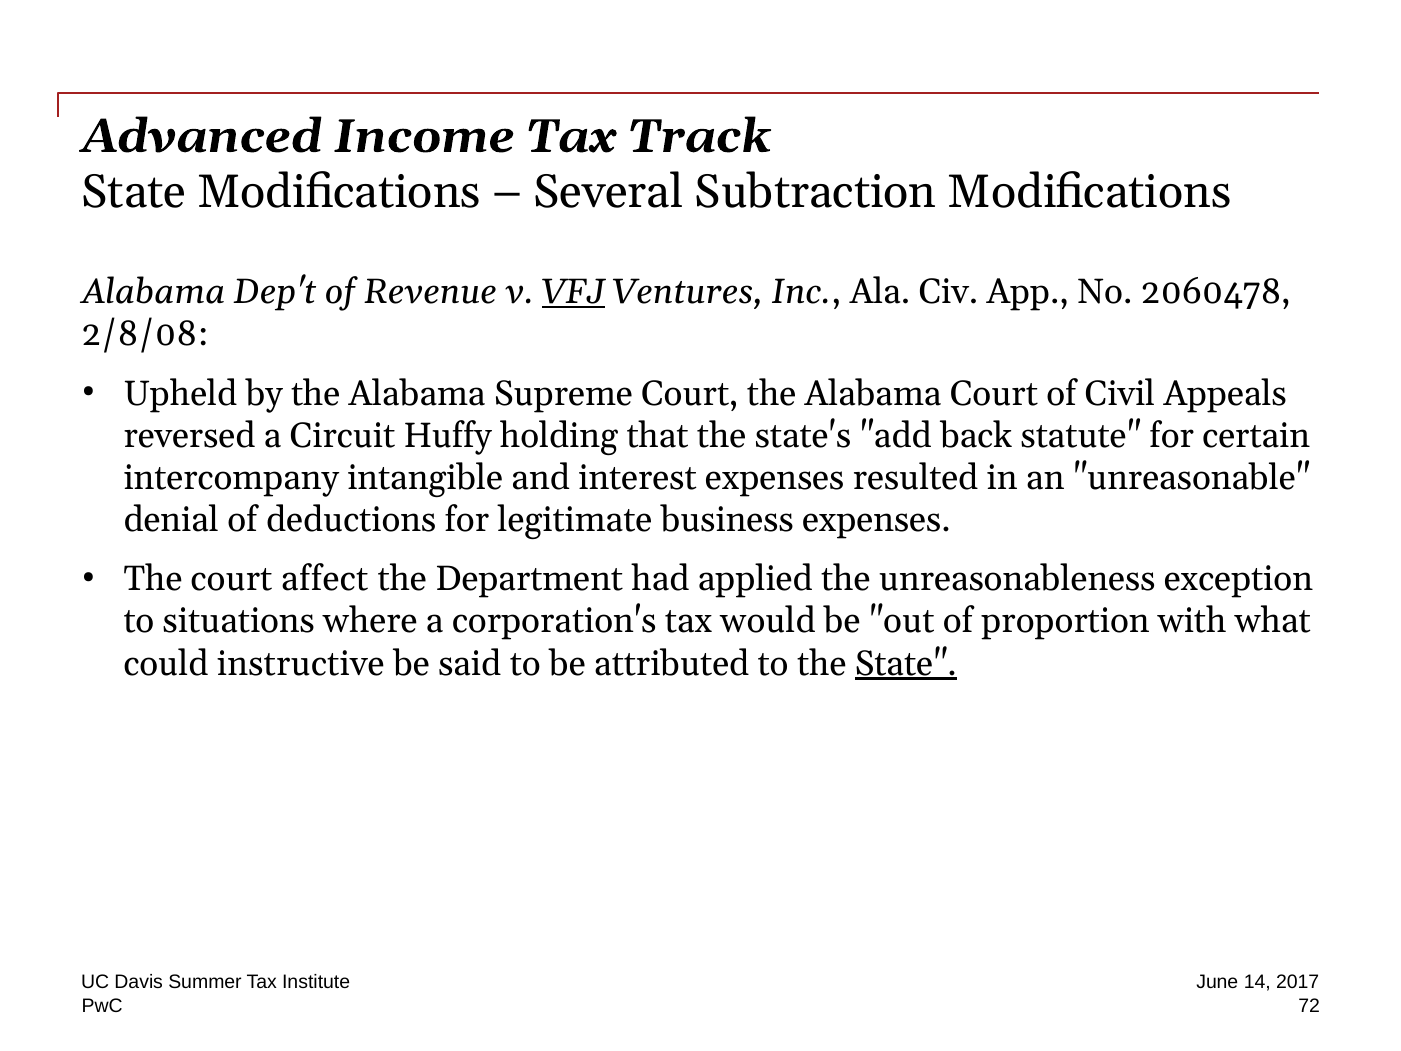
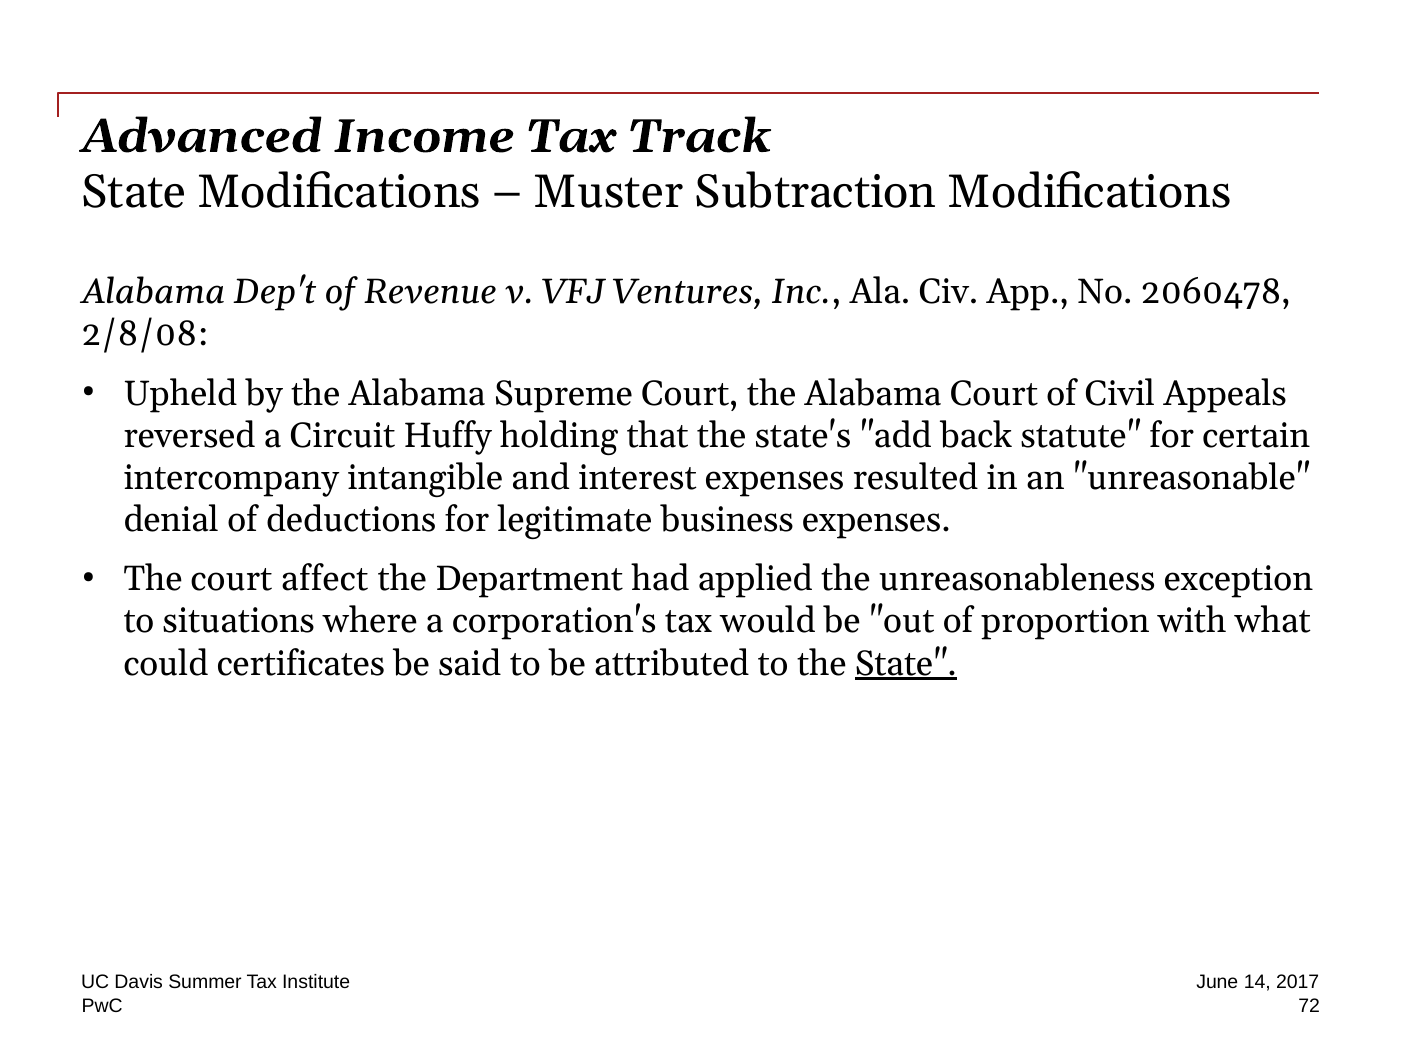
Several: Several -> Muster
VFJ underline: present -> none
instructive: instructive -> certificates
